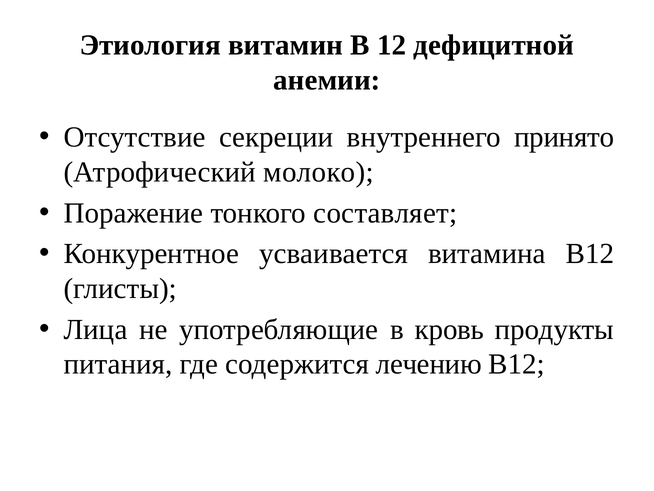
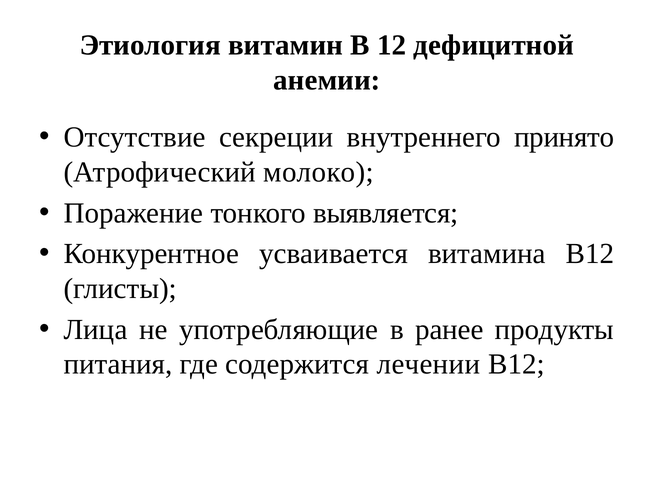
составляет: составляет -> выявляется
кровь: кровь -> ранее
лечению: лечению -> лечении
